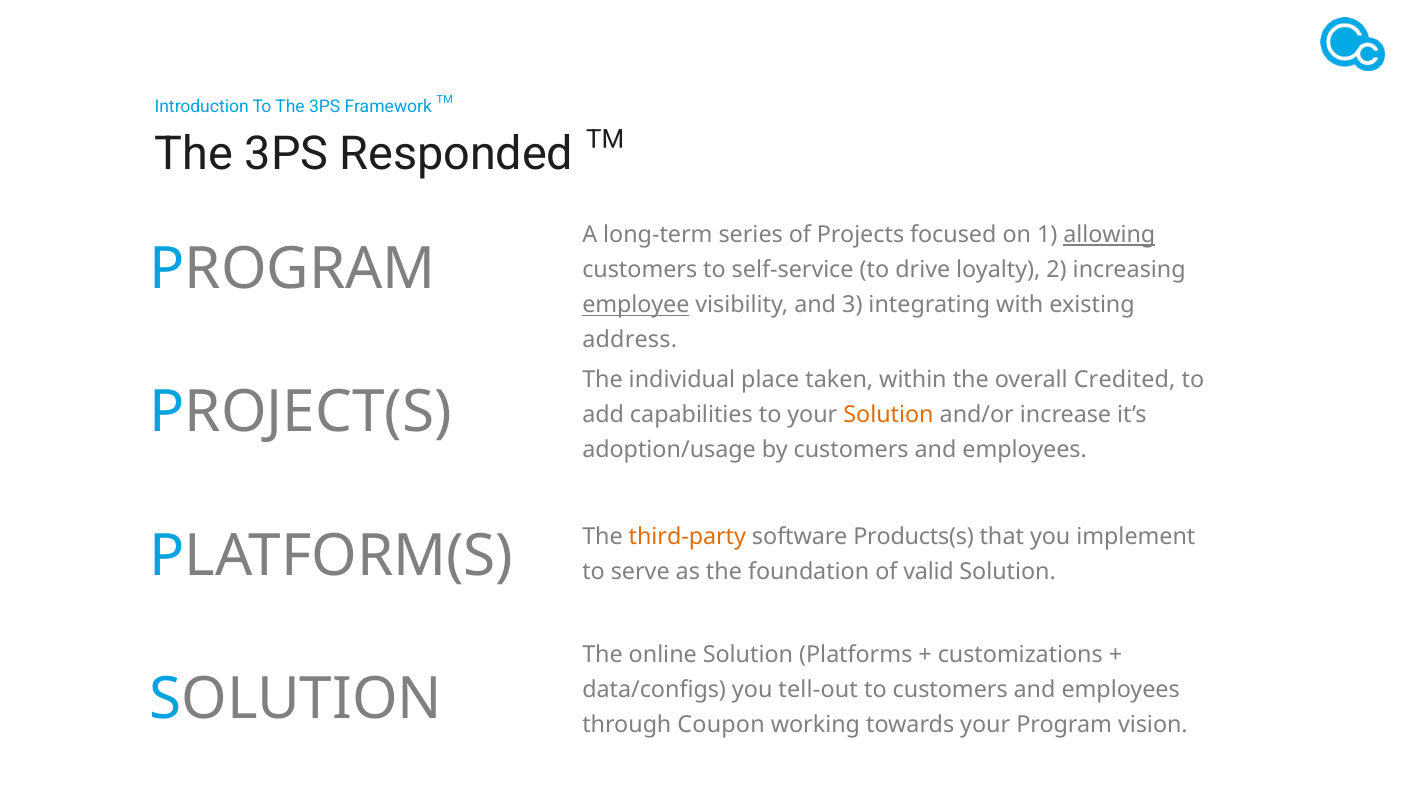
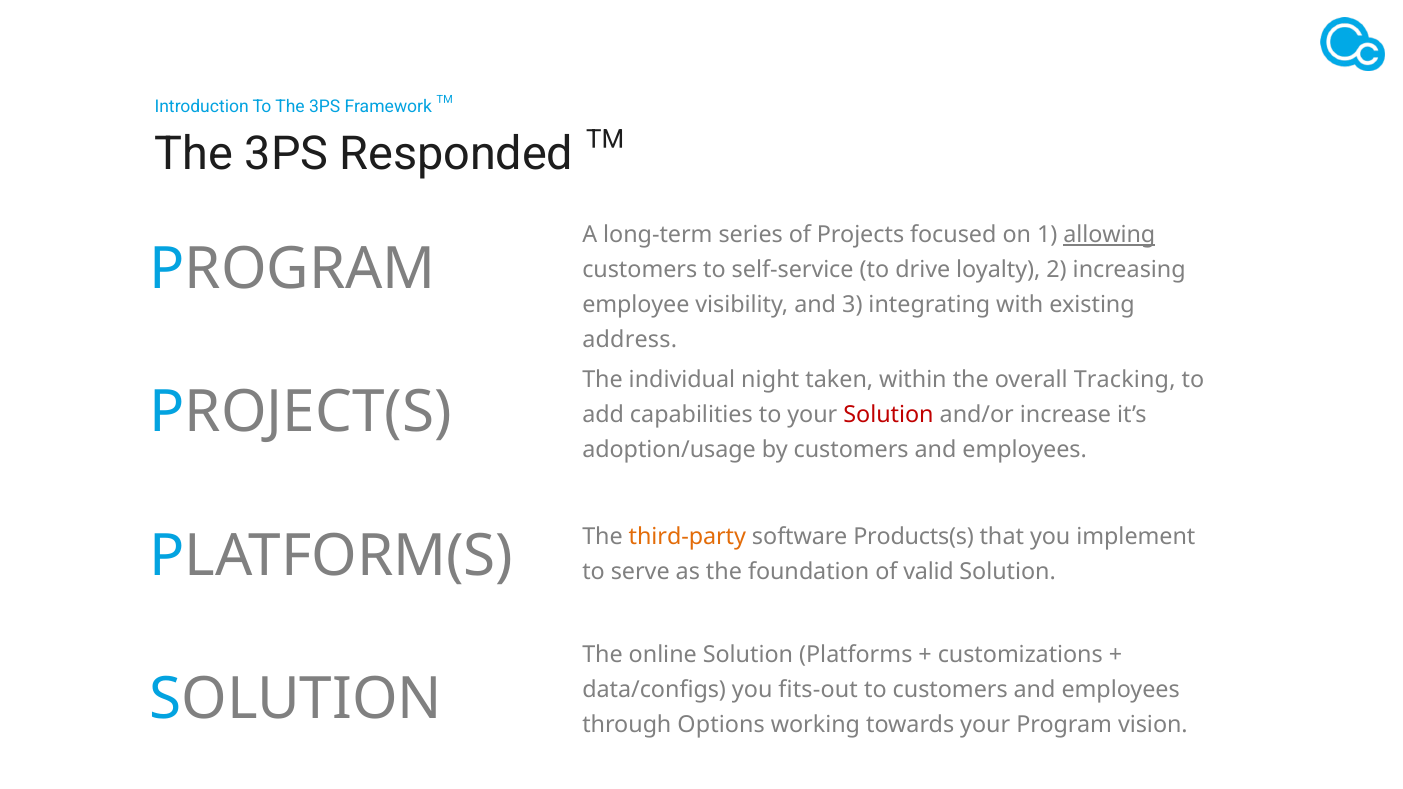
employee underline: present -> none
place: place -> night
Credited: Credited -> Tracking
Solution at (889, 415) colour: orange -> red
tell-out: tell-out -> fits-out
Coupon: Coupon -> Options
